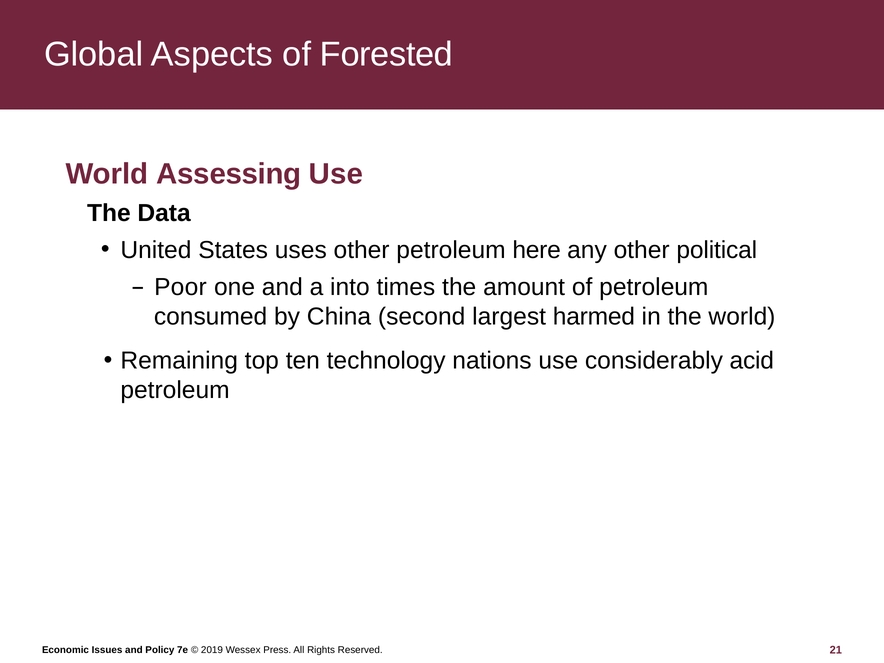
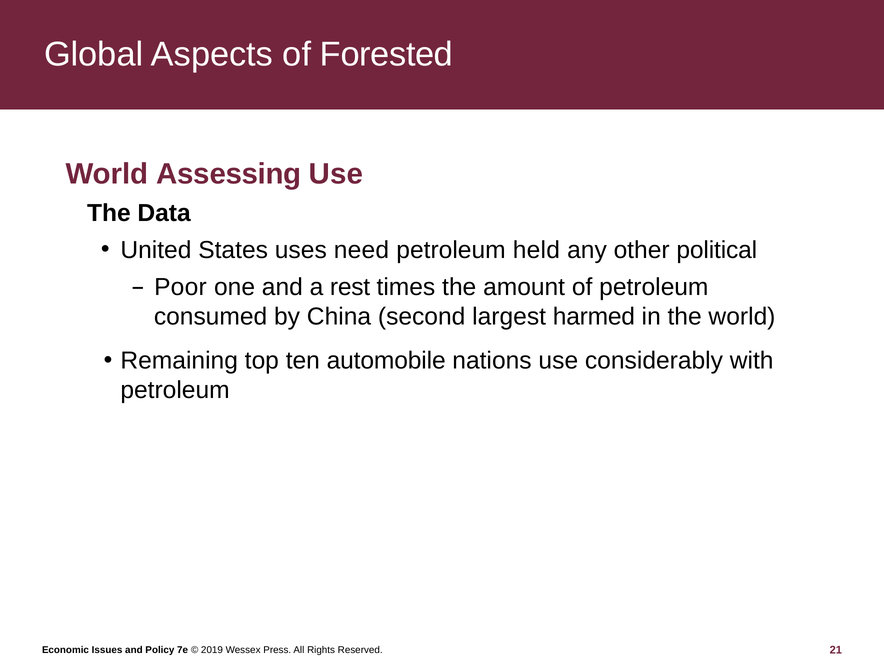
uses other: other -> need
here: here -> held
into: into -> rest
technology: technology -> automobile
acid: acid -> with
